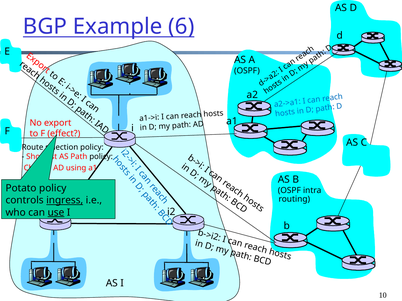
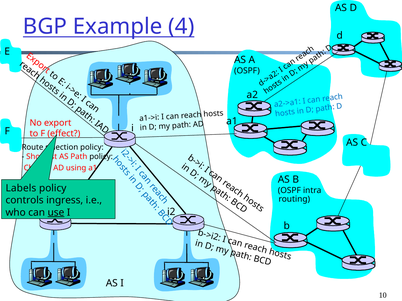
6: 6 -> 4
Potato: Potato -> Labels
ingress underline: present -> none
